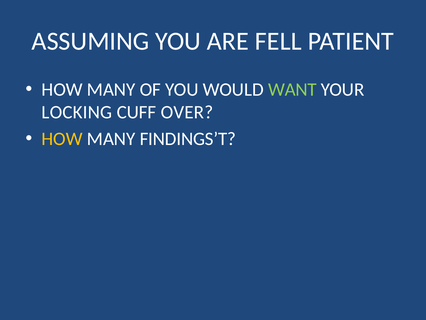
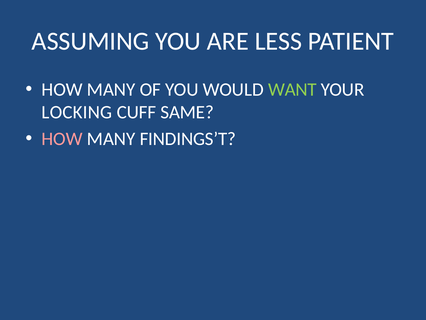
FELL: FELL -> LESS
OVER: OVER -> SAME
HOW at (62, 139) colour: yellow -> pink
